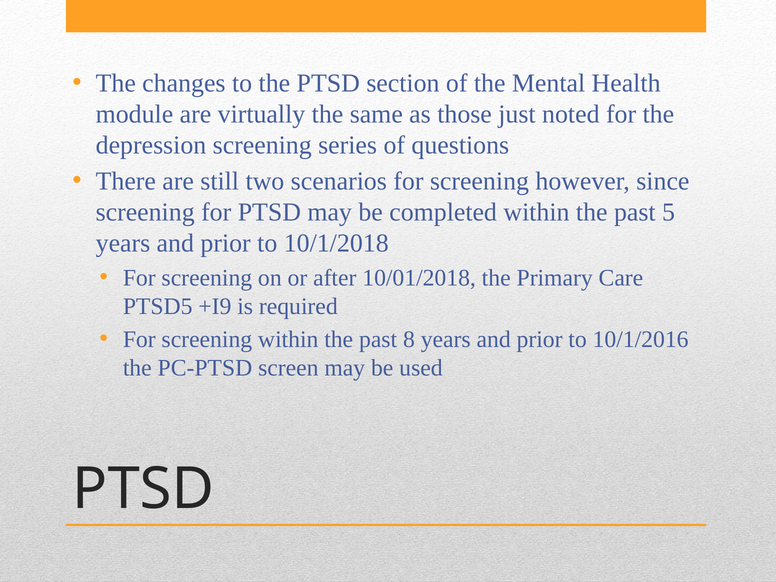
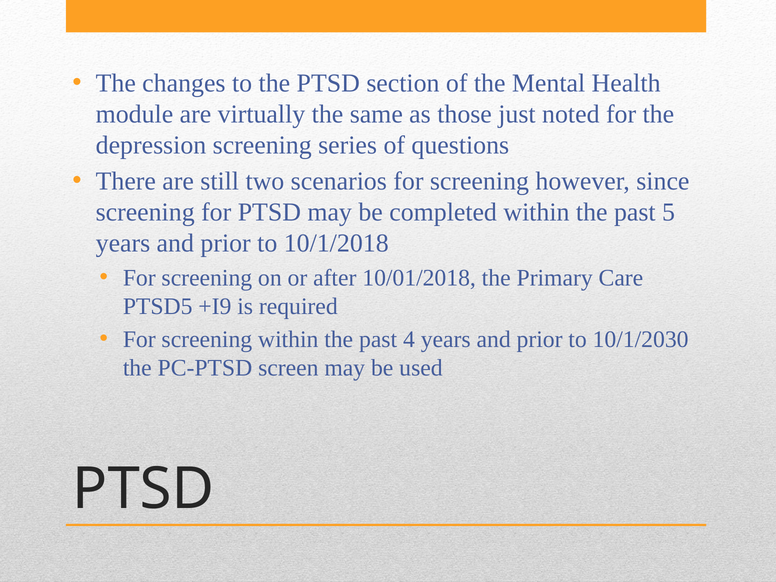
8: 8 -> 4
10/1/2016: 10/1/2016 -> 10/1/2030
